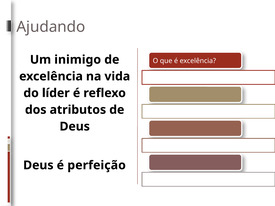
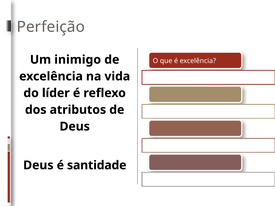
Ajudando: Ajudando -> Perfeição
perfeição: perfeição -> santidade
